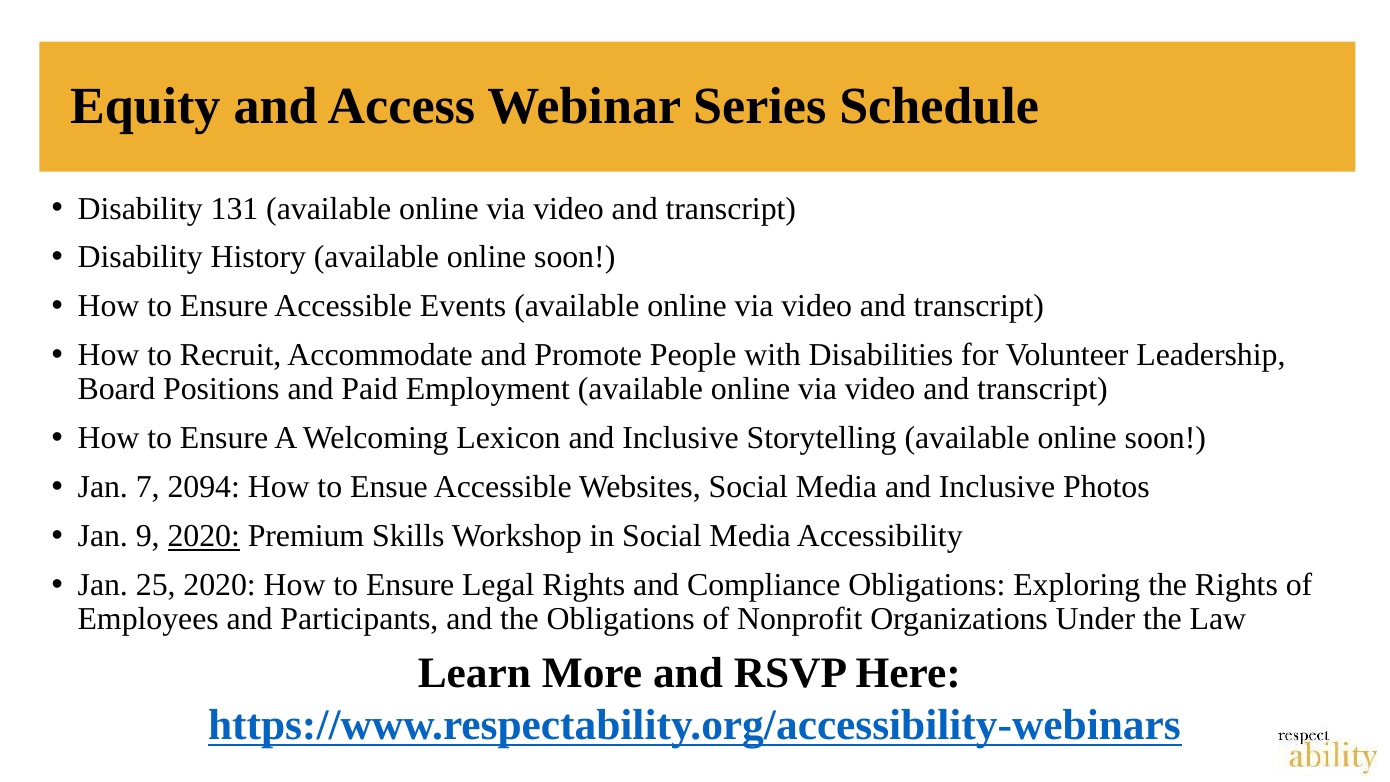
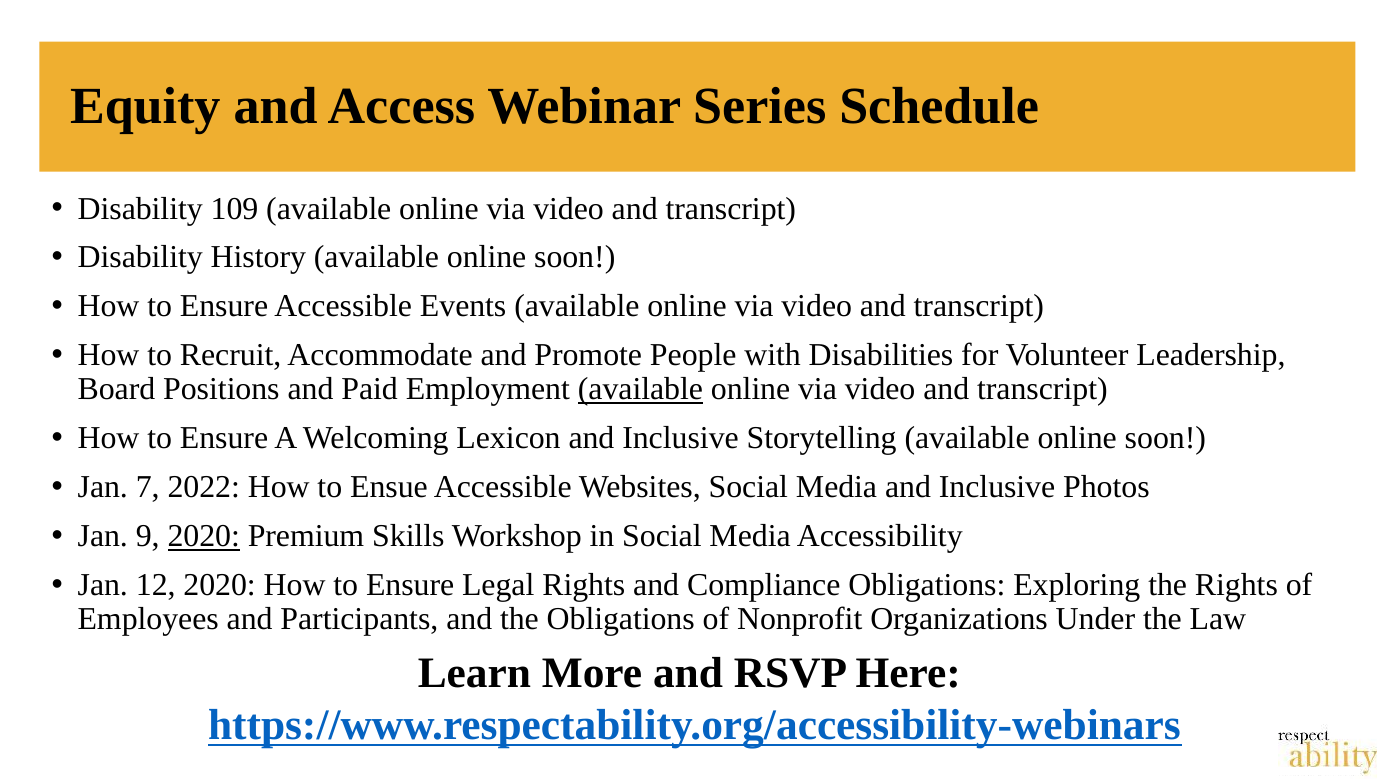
131: 131 -> 109
available at (640, 389) underline: none -> present
2094: 2094 -> 2022
25: 25 -> 12
